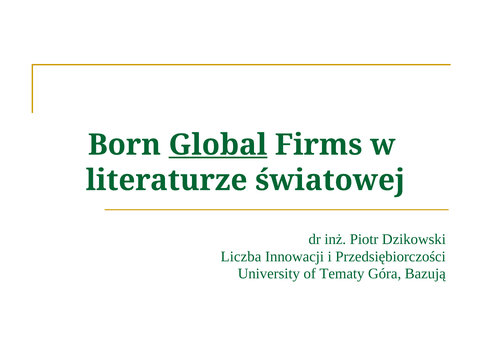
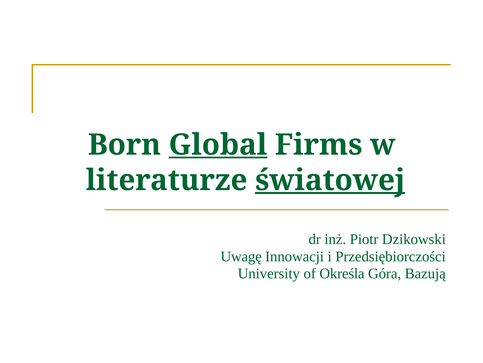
światowej underline: none -> present
Liczba: Liczba -> Uwagę
Tematy: Tematy -> Określa
